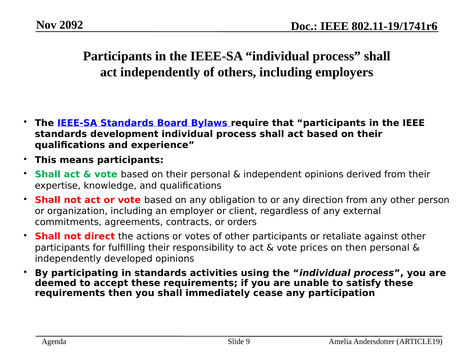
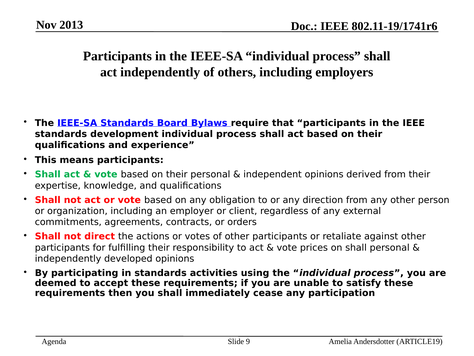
2092: 2092 -> 2013
on then: then -> shall
